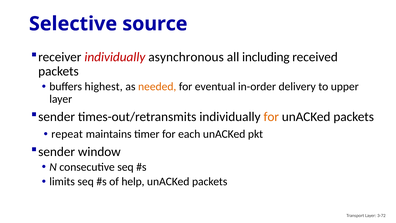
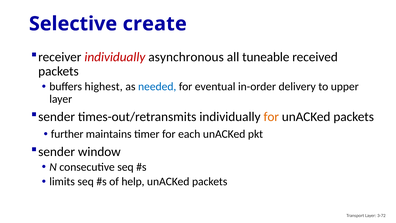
source: source -> create
including: including -> tuneable
needed colour: orange -> blue
repeat: repeat -> further
